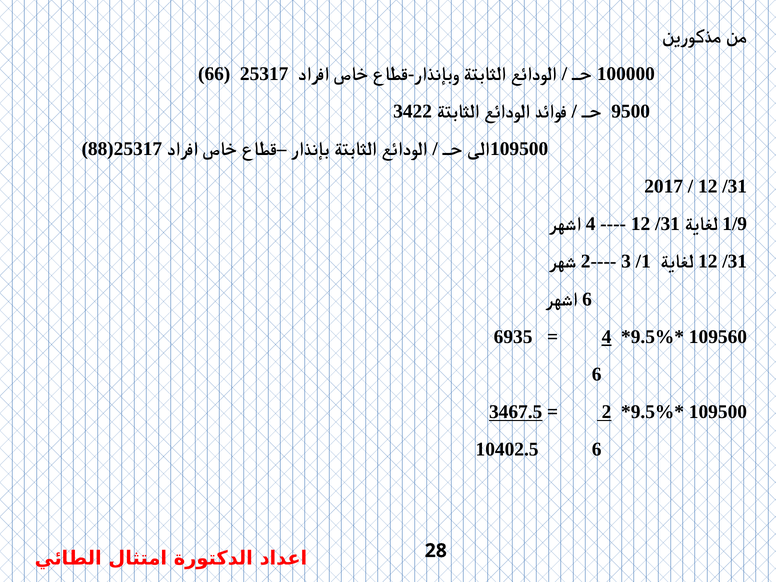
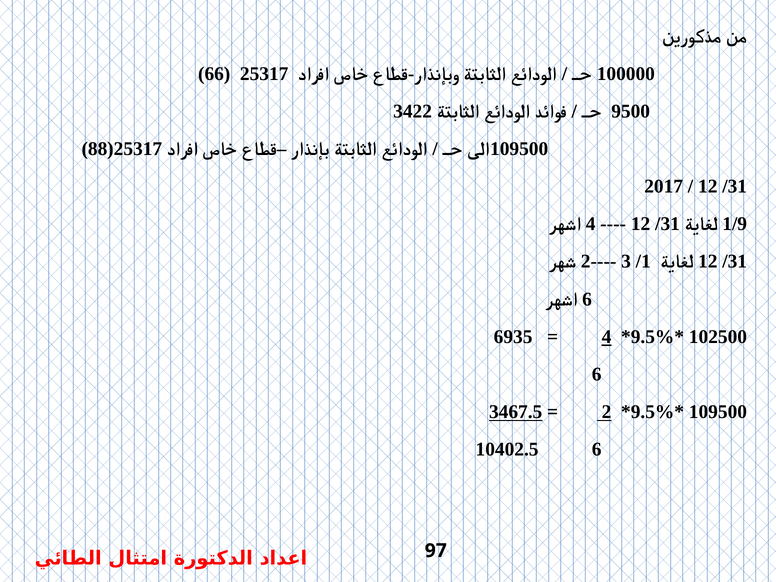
109560: 109560 -> 102500
28: 28 -> 97
